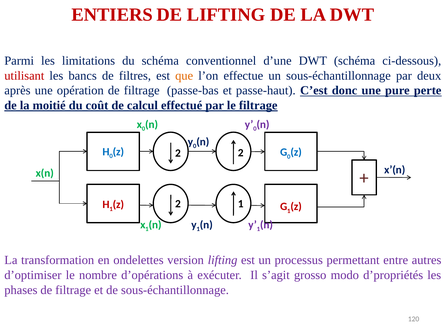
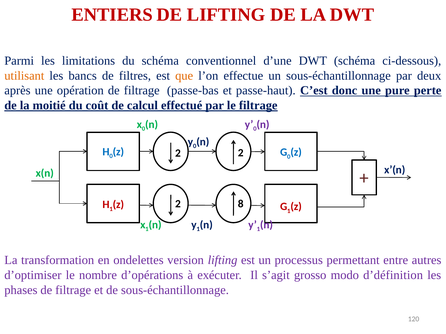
utilisant colour: red -> orange
2 1: 1 -> 8
d’propriétés: d’propriétés -> d’définition
